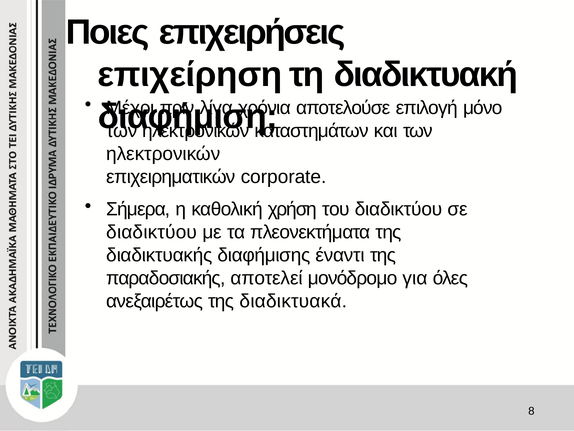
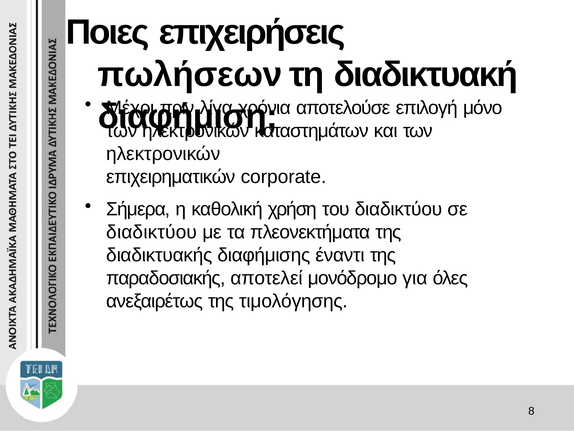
επιχείρηση: επιχείρηση -> πωλήσεων
διαδικτυακά: διαδικτυακά -> τιμολόγησης
